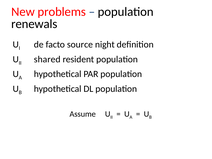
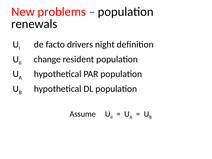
source: source -> drivers
shared: shared -> change
